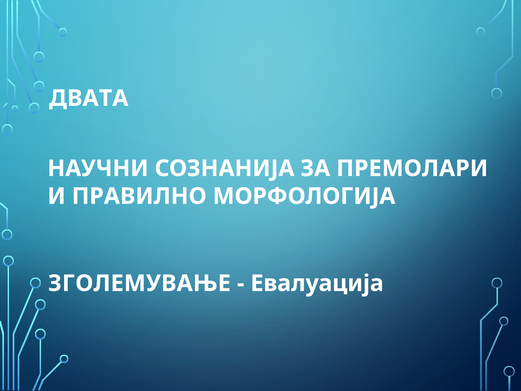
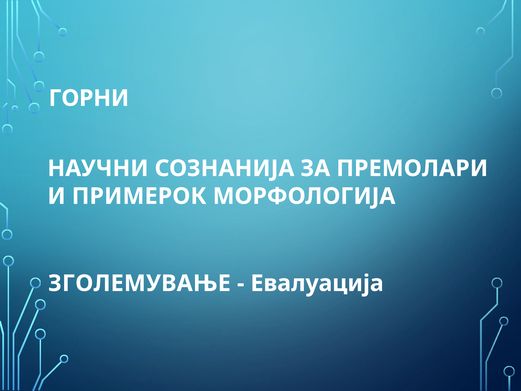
ДВАТА: ДВАТА -> ГОРНИ
ПРАВИЛНО: ПРАВИЛНО -> ПРИМЕРОК
